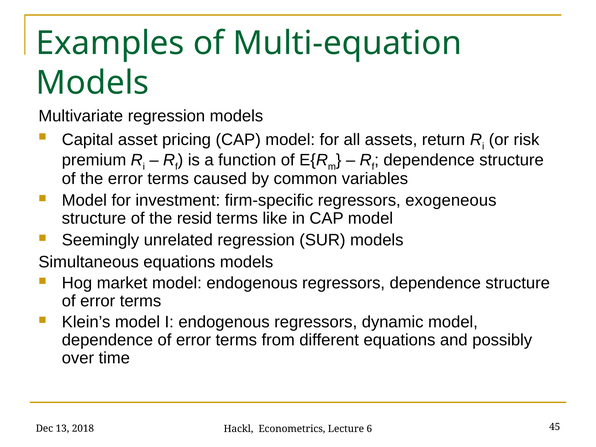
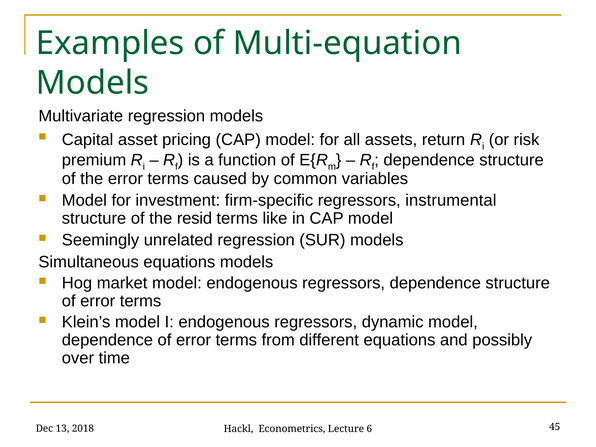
exogeneous: exogeneous -> instrumental
